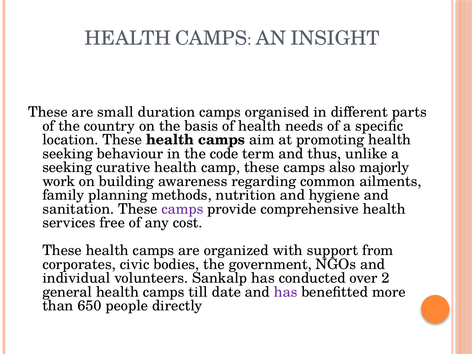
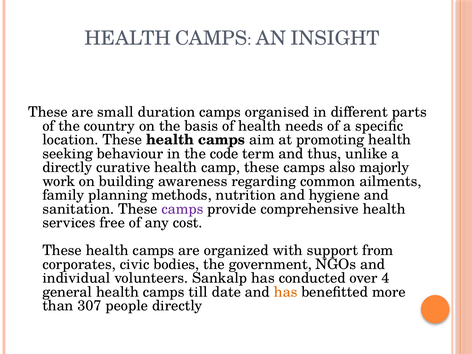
seeking at (67, 167): seeking -> directly
2: 2 -> 4
has at (286, 292) colour: purple -> orange
650: 650 -> 307
